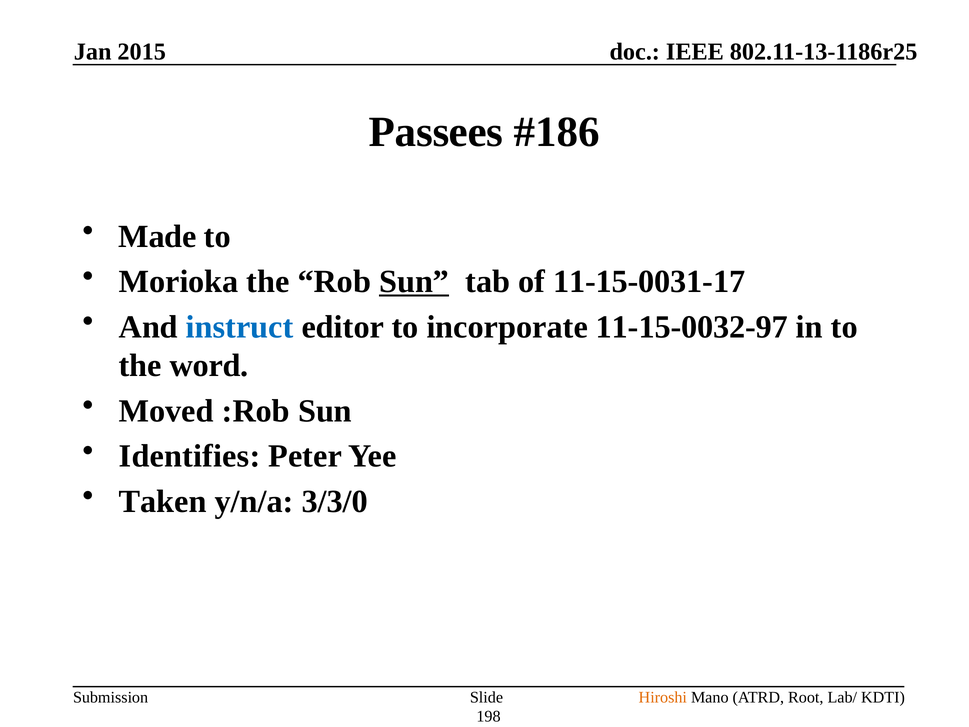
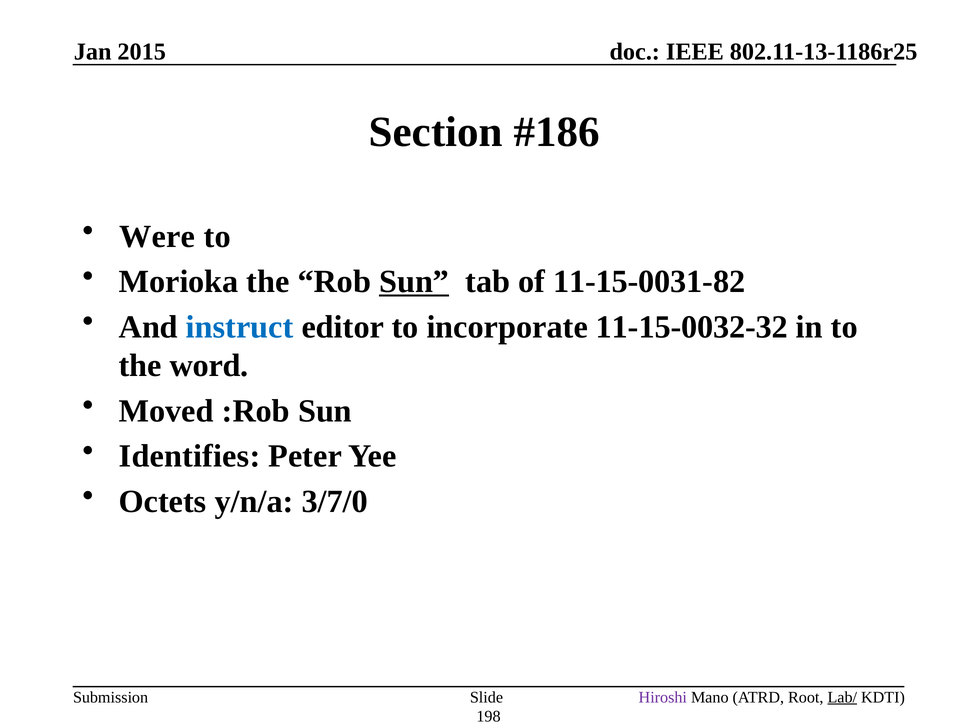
Passees: Passees -> Section
Made: Made -> Were
11-15-0031-17: 11-15-0031-17 -> 11-15-0031-82
11-15-0032-97: 11-15-0032-97 -> 11-15-0032-32
Taken: Taken -> Octets
3/3/0: 3/3/0 -> 3/7/0
Hiroshi colour: orange -> purple
Lab/ underline: none -> present
